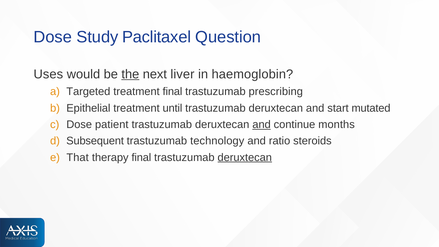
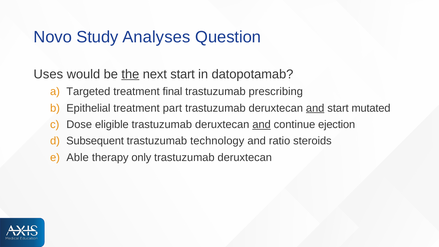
Dose at (53, 37): Dose -> Novo
Paclitaxel: Paclitaxel -> Analyses
next liver: liver -> start
haemoglobin: haemoglobin -> datopotamab
until: until -> part
and at (315, 108) underline: none -> present
patient: patient -> eligible
months: months -> ejection
That: That -> Able
therapy final: final -> only
deruxtecan at (245, 157) underline: present -> none
